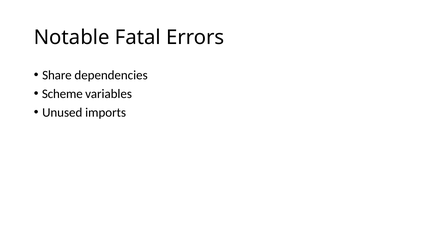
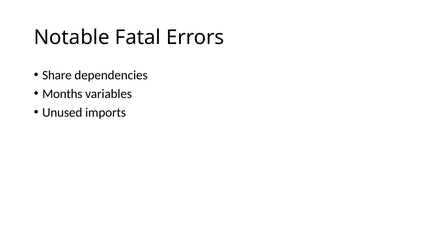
Scheme: Scheme -> Months
